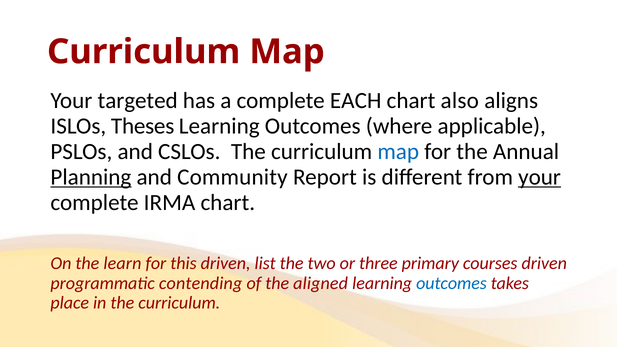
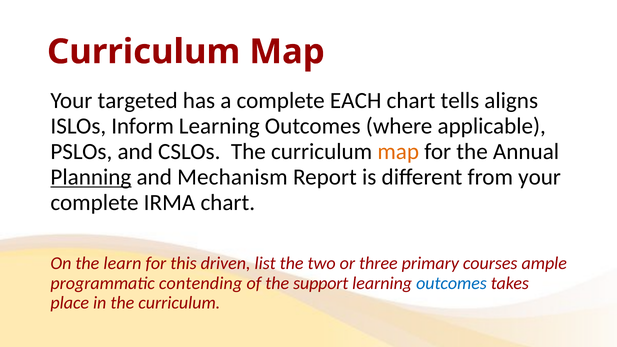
also: also -> tells
Theses: Theses -> Inform
map at (398, 152) colour: blue -> orange
Community: Community -> Mechanism
your at (540, 177) underline: present -> none
courses driven: driven -> ample
aligned: aligned -> support
